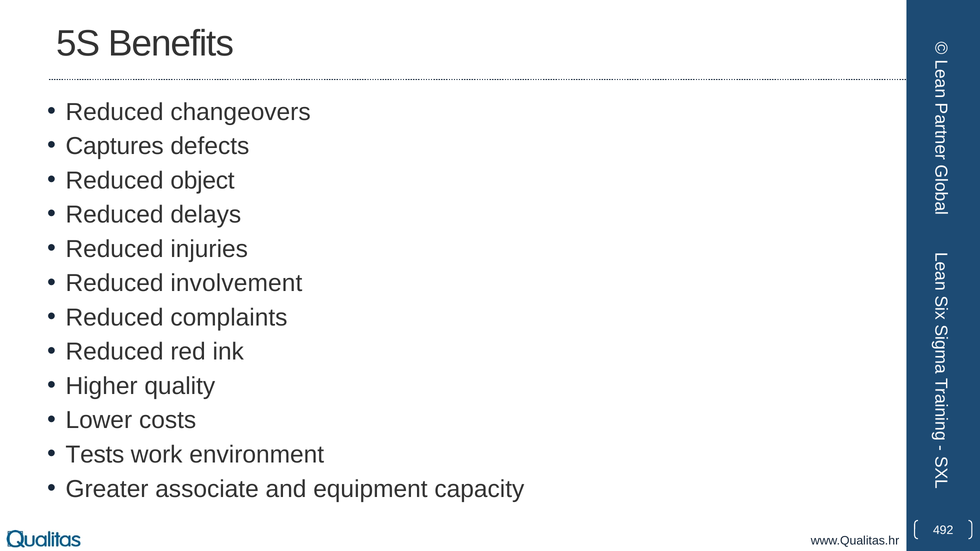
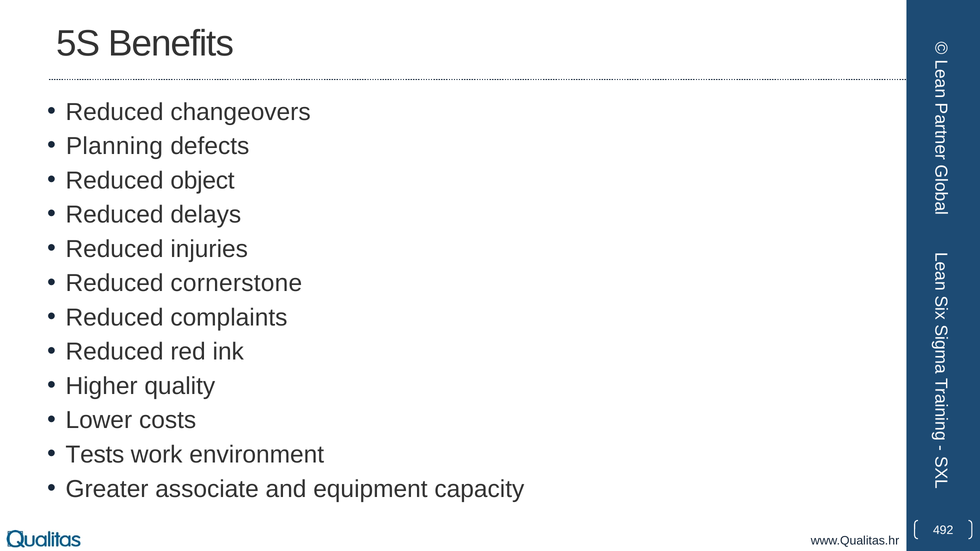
Captures: Captures -> Planning
involvement: involvement -> cornerstone
